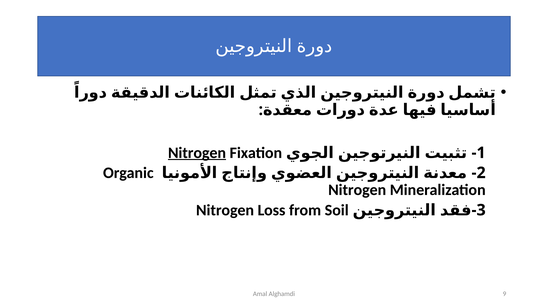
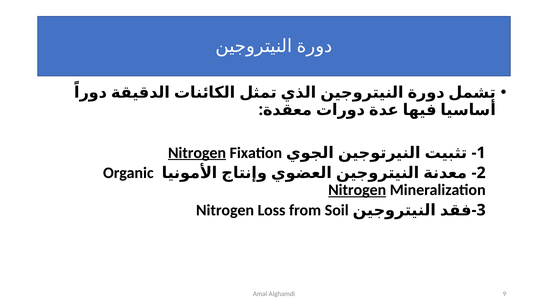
Nitrogen at (357, 190) underline: none -> present
